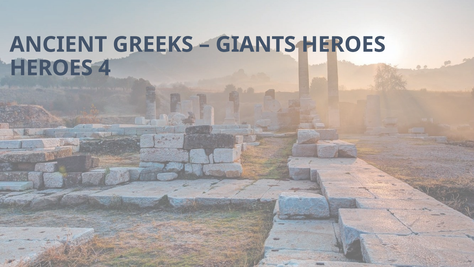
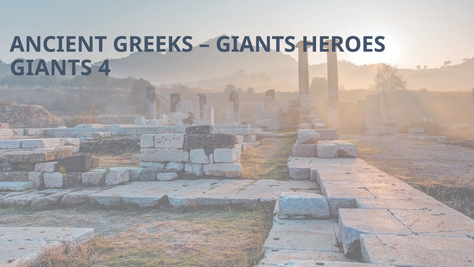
HEROES at (51, 68): HEROES -> GIANTS
